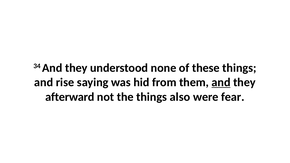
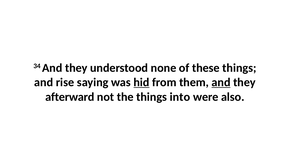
hid underline: none -> present
also: also -> into
fear: fear -> also
